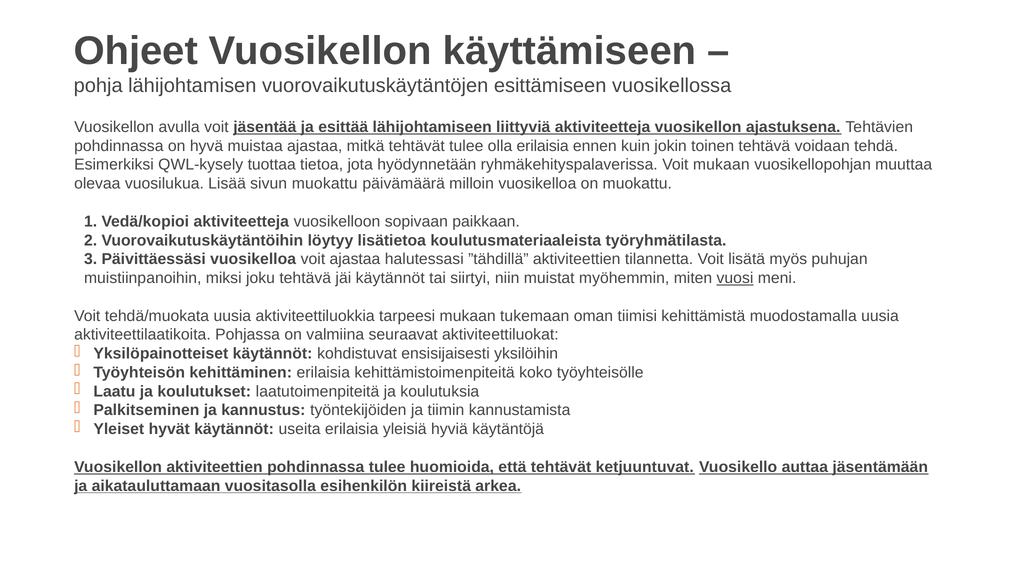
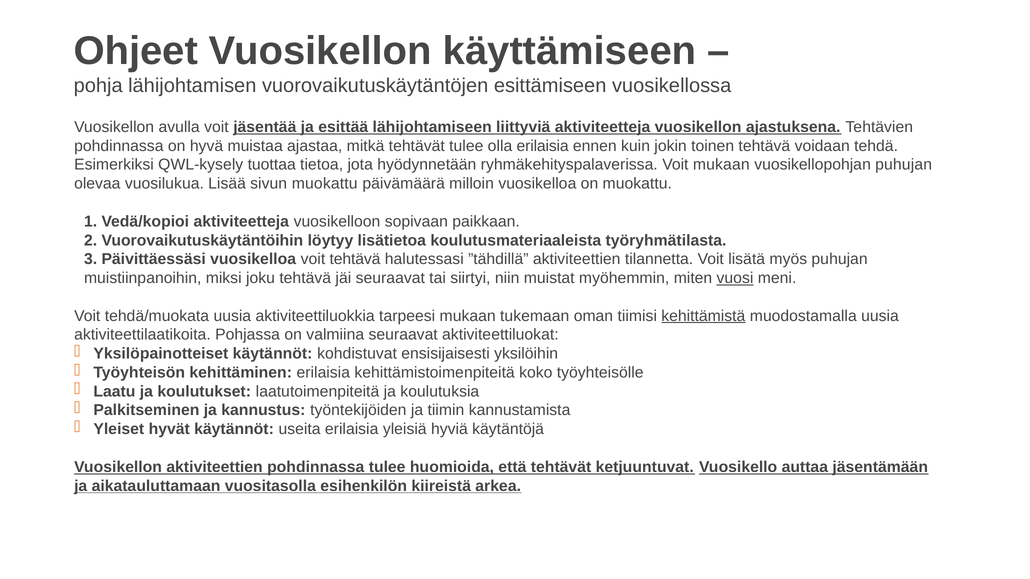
vuosikellopohjan muuttaa: muuttaa -> puhujan
voit ajastaa: ajastaa -> tehtävä
jäi käytännöt: käytännöt -> seuraavat
kehittämistä underline: none -> present
